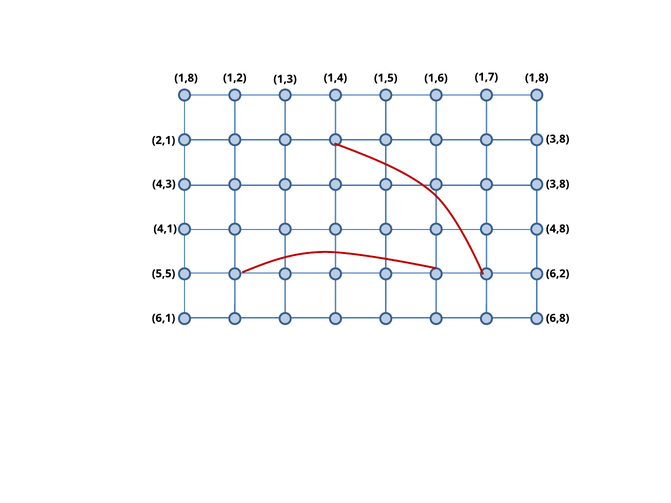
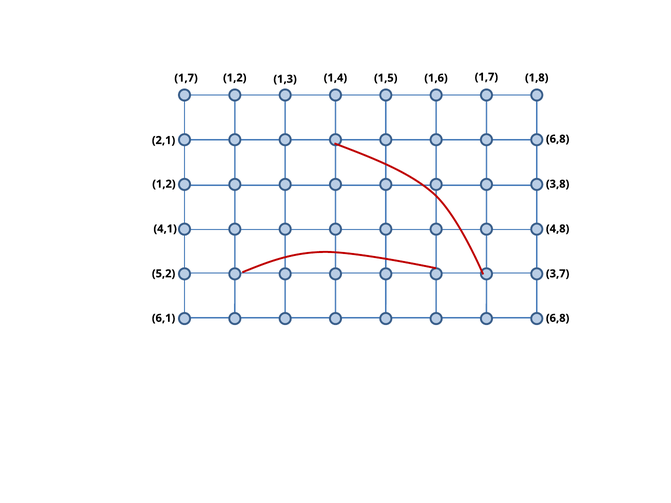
1,8 at (186, 78): 1,8 -> 1,7
2,1 3,8: 3,8 -> 6,8
4,3 at (164, 184): 4,3 -> 1,2
5,5: 5,5 -> 5,2
6,2: 6,2 -> 3,7
